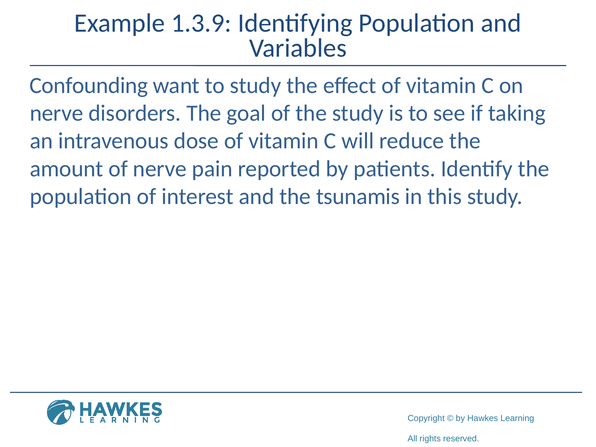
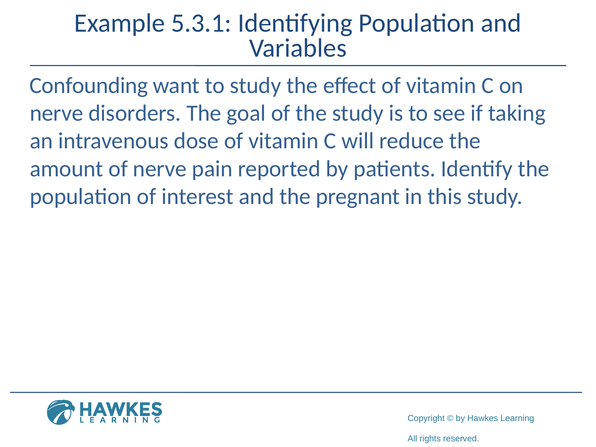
1.3.9: 1.3.9 -> 5.3.1
tsunamis: tsunamis -> pregnant
